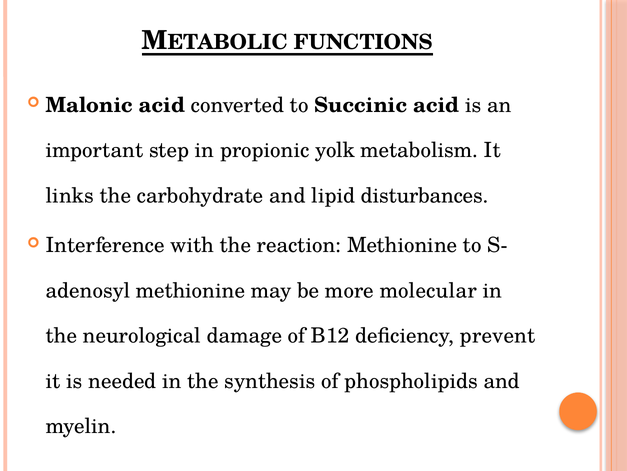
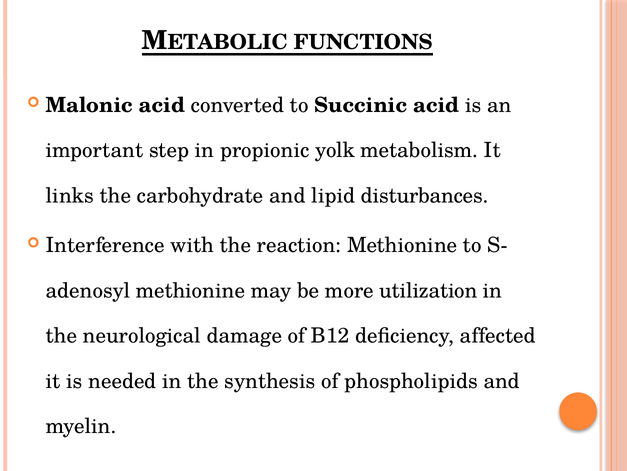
molecular: molecular -> utilization
prevent: prevent -> affected
